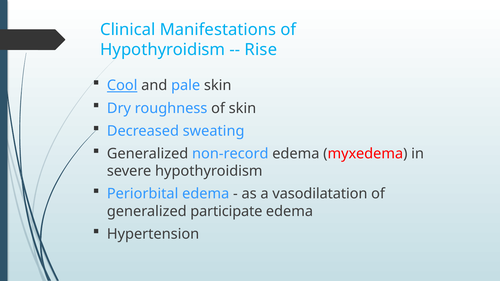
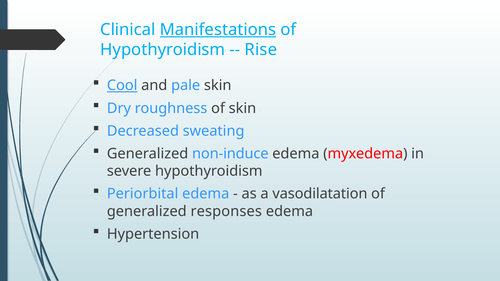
Manifestations underline: none -> present
non-record: non-record -> non-induce
participate: participate -> responses
